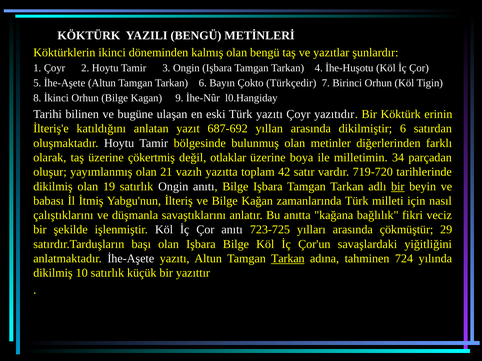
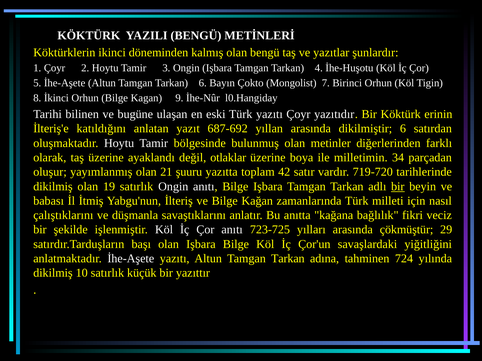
Türkçedir: Türkçedir -> Mongolist
çökertmiş: çökertmiş -> ayaklandı
vazıh: vazıh -> şuuru
Tarkan at (288, 259) underline: present -> none
